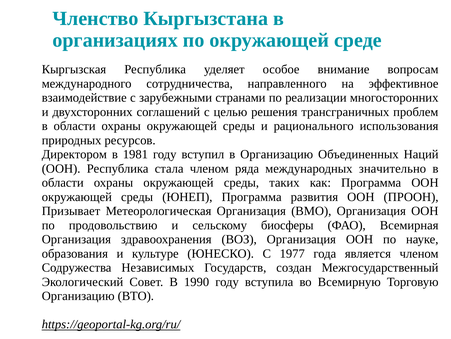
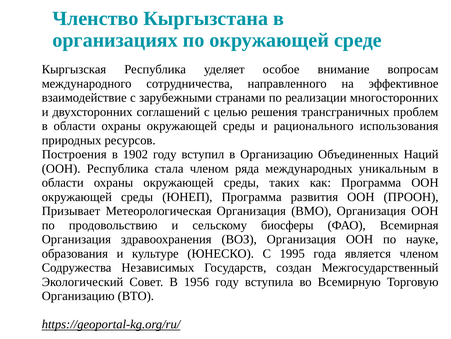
Директором: Директором -> Построения
1981: 1981 -> 1902
значительно: значительно -> уникальным
1977: 1977 -> 1995
1990: 1990 -> 1956
